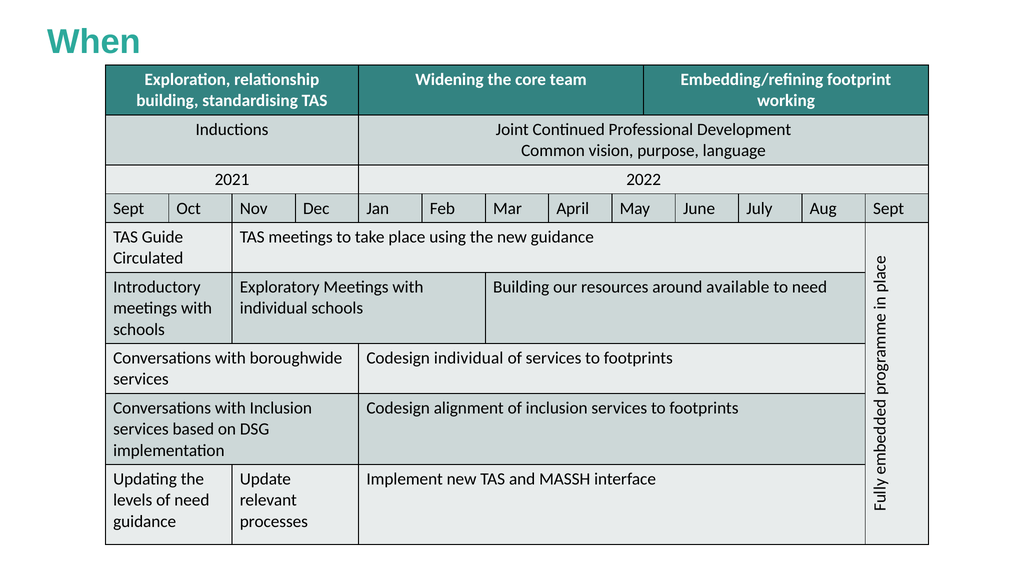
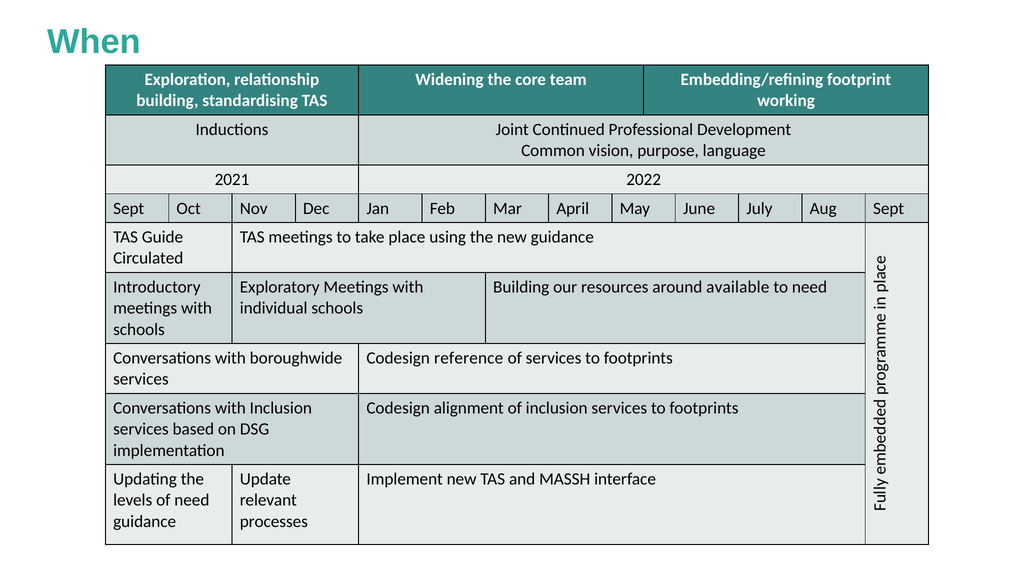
Codesign individual: individual -> reference
